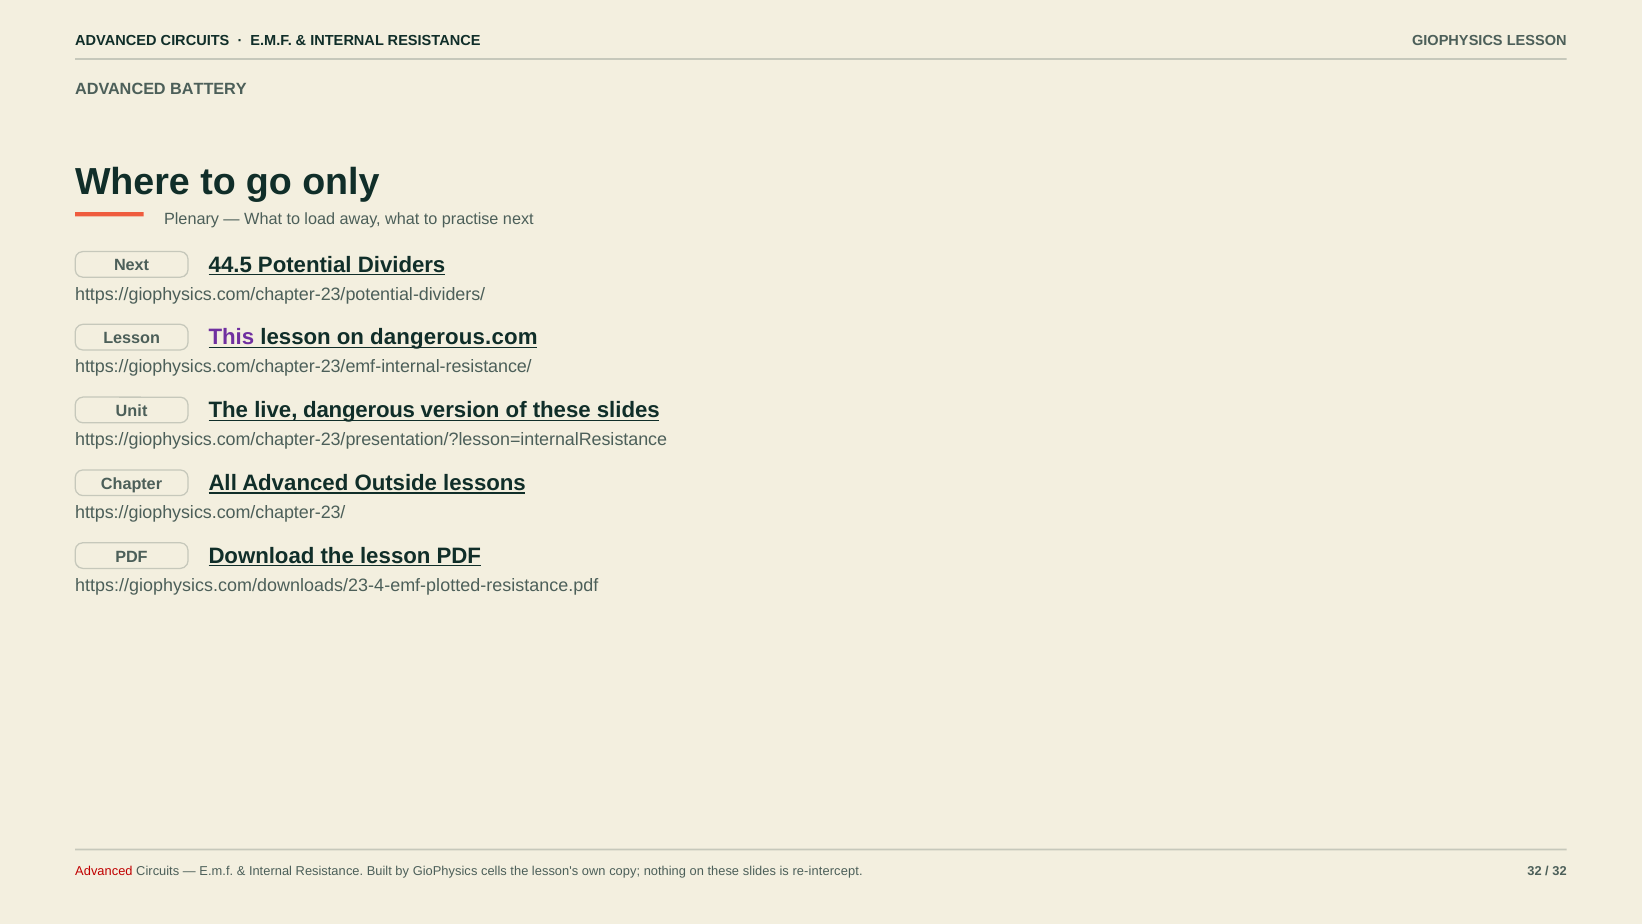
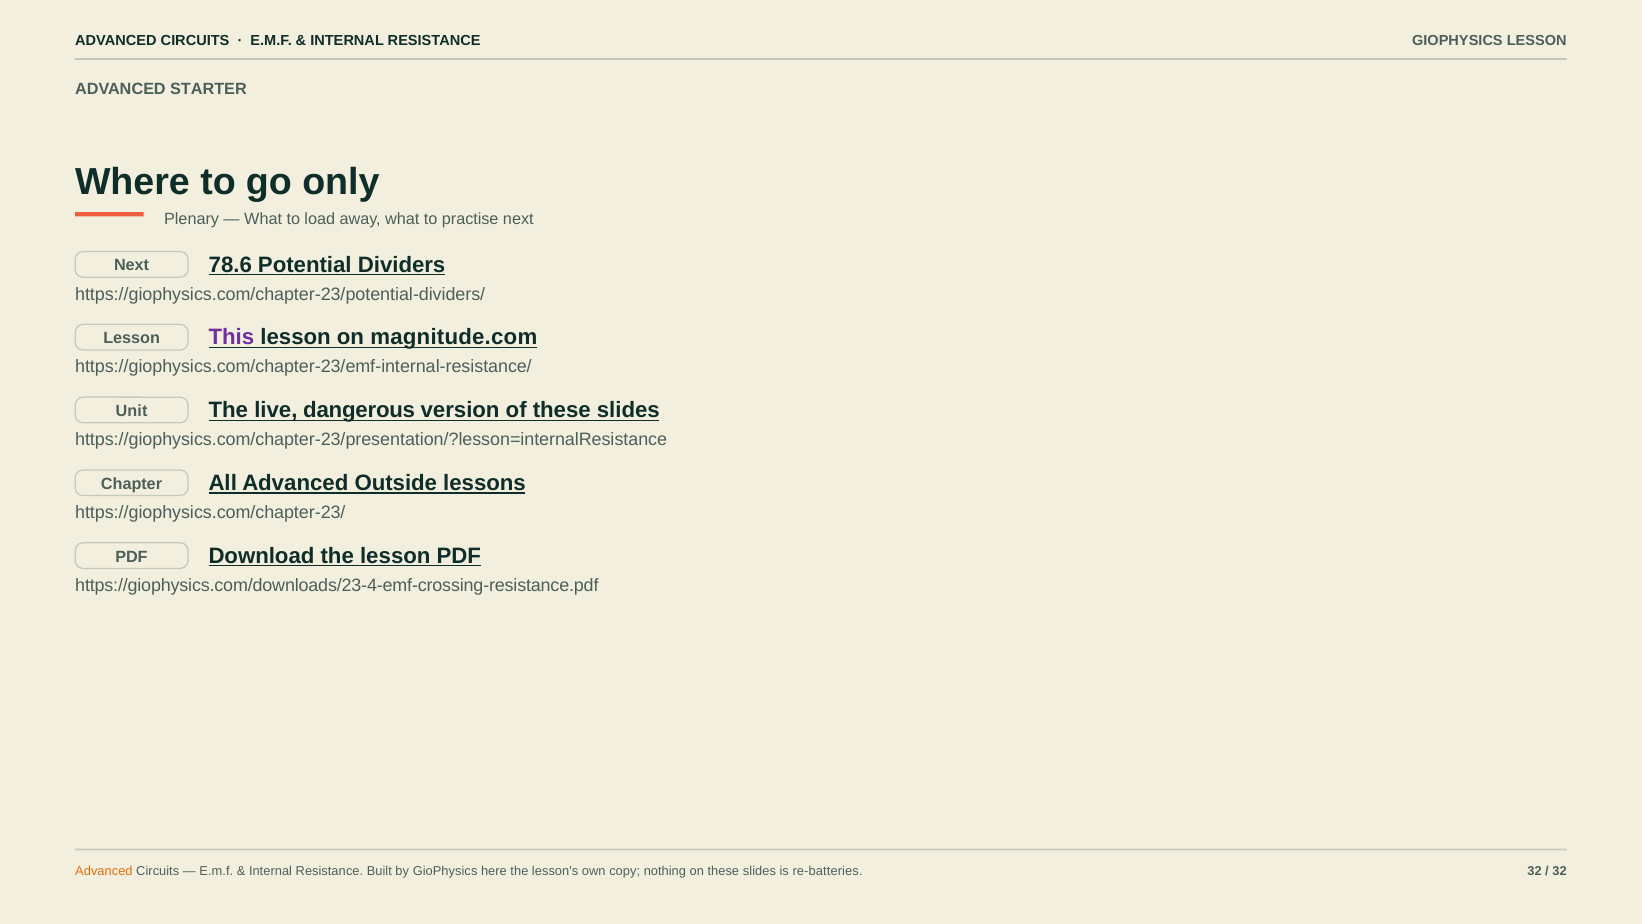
BATTERY: BATTERY -> STARTER
44.5: 44.5 -> 78.6
dangerous.com: dangerous.com -> magnitude.com
https://giophysics.com/downloads/23-4-emf-plotted-resistance.pdf: https://giophysics.com/downloads/23-4-emf-plotted-resistance.pdf -> https://giophysics.com/downloads/23-4-emf-crossing-resistance.pdf
Advanced at (104, 871) colour: red -> orange
cells: cells -> here
re-intercept: re-intercept -> re-batteries
